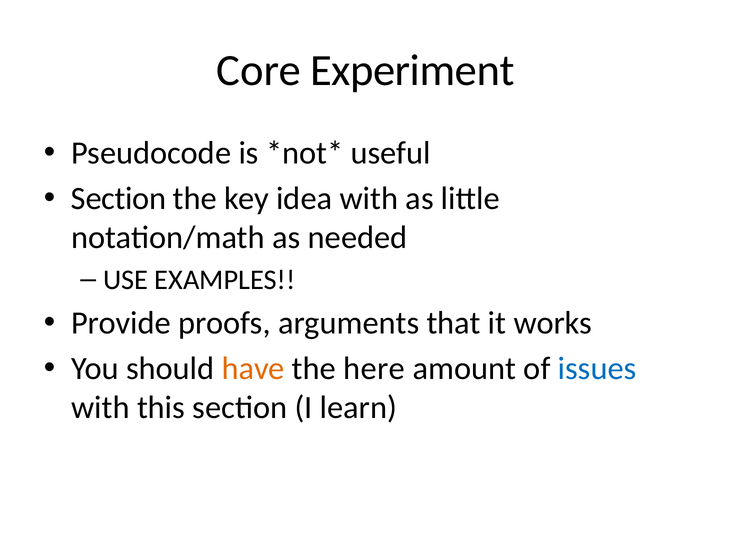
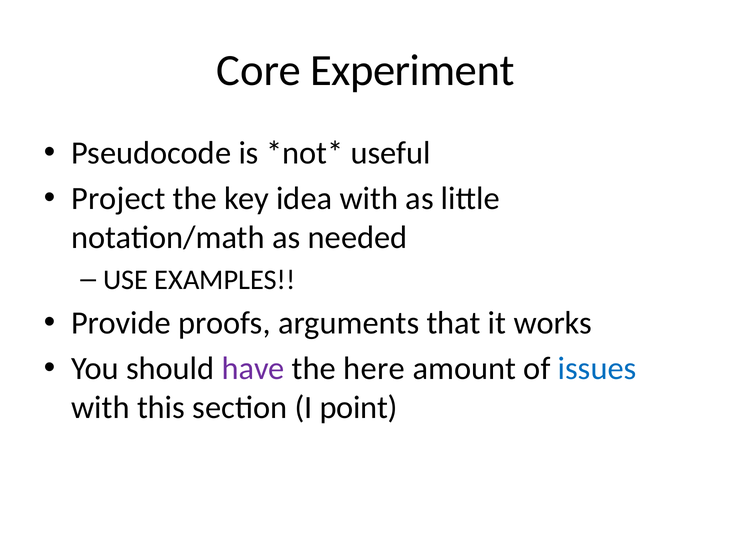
Section at (119, 199): Section -> Project
have colour: orange -> purple
learn: learn -> point
